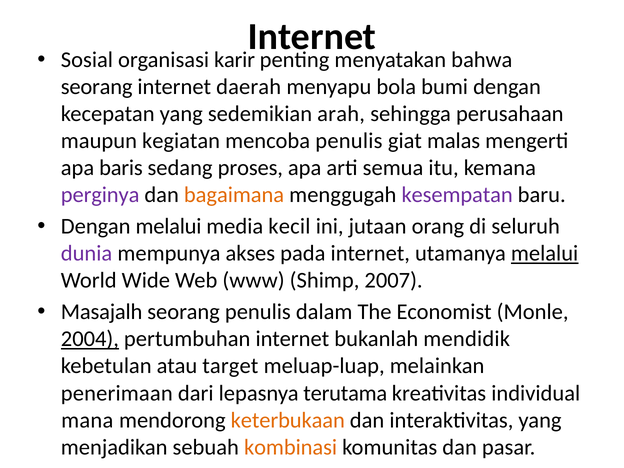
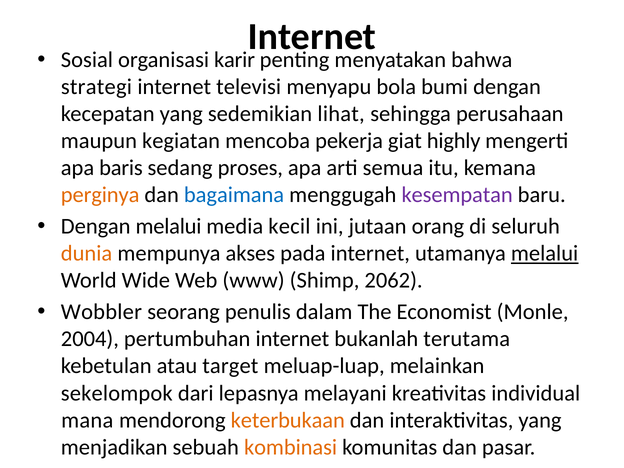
seorang at (97, 87): seorang -> strategi
daerah: daerah -> televisi
arah: arah -> lihat
mencoba penulis: penulis -> pekerja
malas: malas -> highly
perginya colour: purple -> orange
bagaimana colour: orange -> blue
dunia colour: purple -> orange
2007: 2007 -> 2062
Masajalh: Masajalh -> Wobbler
2004 underline: present -> none
mendidik: mendidik -> terutama
penerimaan: penerimaan -> sekelompok
terutama: terutama -> melayani
